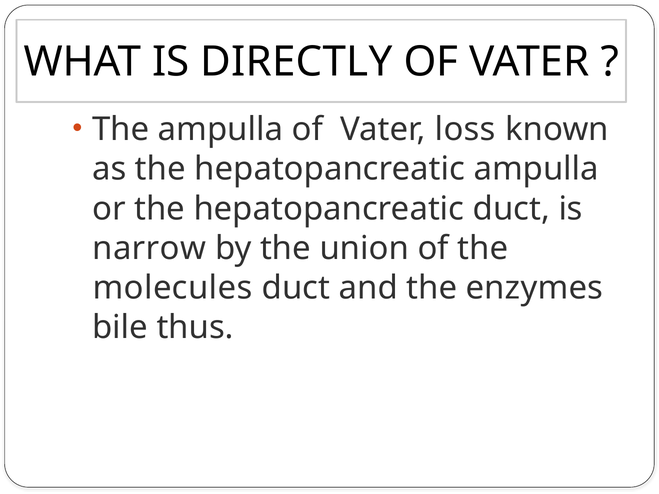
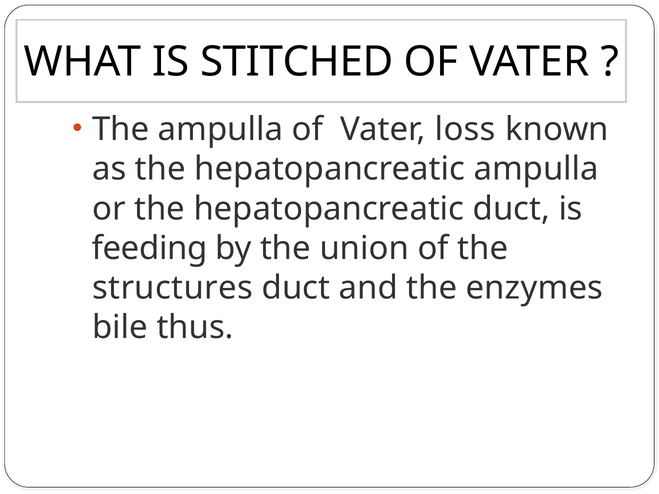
DIRECTLY: DIRECTLY -> STITCHED
narrow: narrow -> feeding
molecules: molecules -> structures
